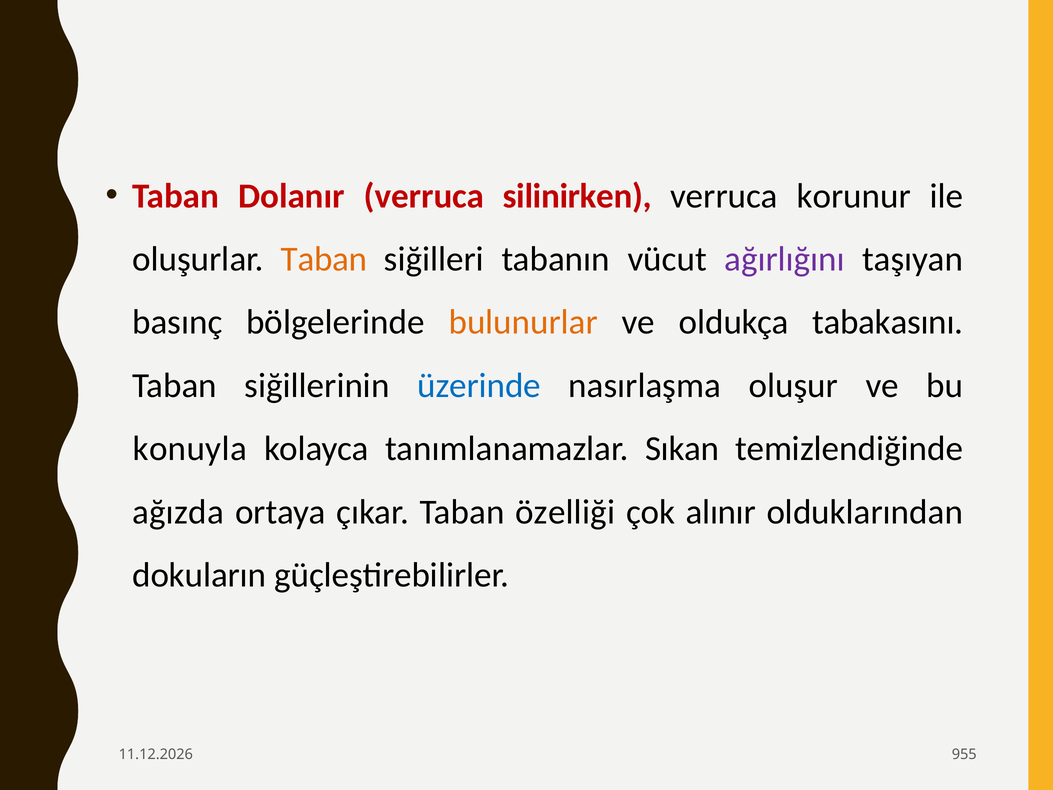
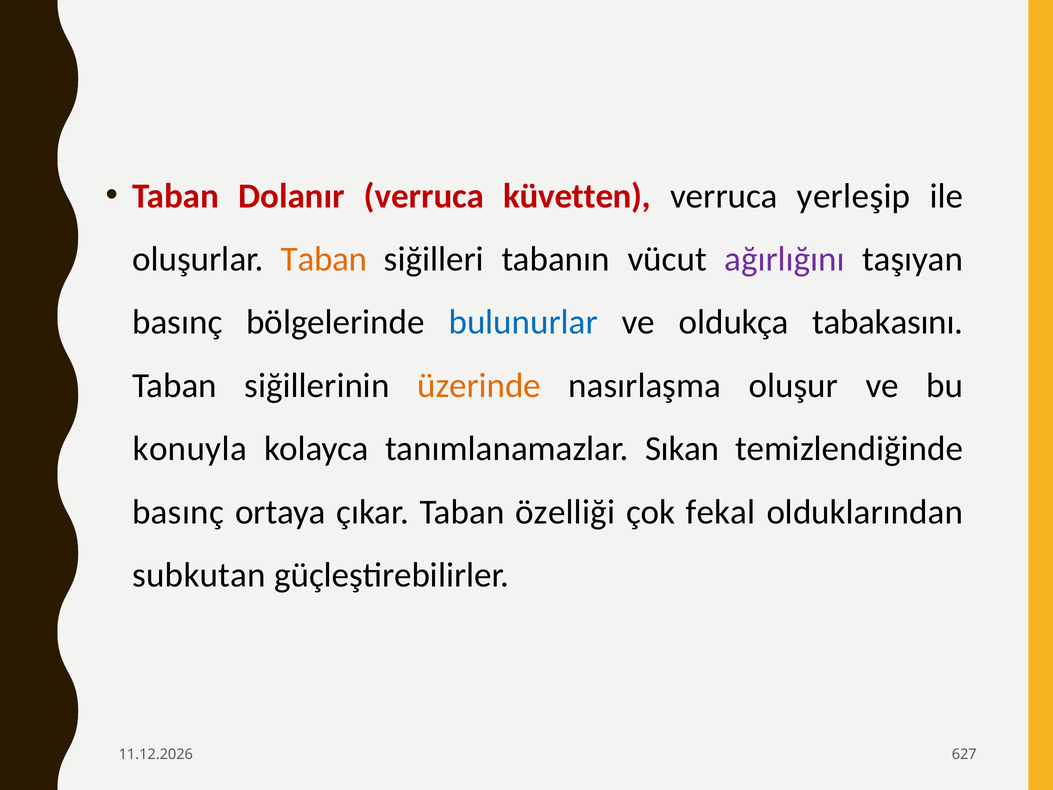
silinirken: silinirken -> küvetten
korunur: korunur -> yerleşip
bulunurlar colour: orange -> blue
üzerinde colour: blue -> orange
ağızda at (178, 512): ağızda -> basınç
alınır: alınır -> fekal
dokuların: dokuların -> subkutan
955: 955 -> 627
